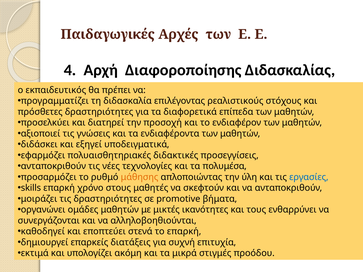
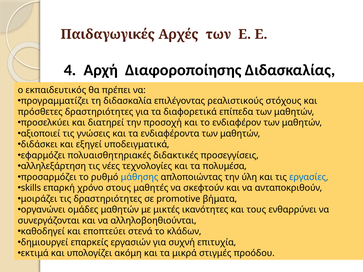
ανταποκριθούν at (53, 166): ανταποκριθούν -> αλληλεξάρτηση
μάθησης at (140, 177) colour: orange -> blue
το επαρκή: επαρκή -> κλάδων
διατάξεις: διατάξεις -> εργασιών
